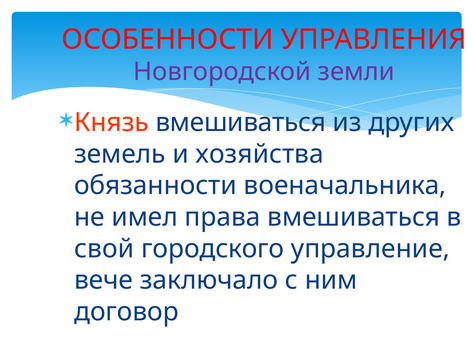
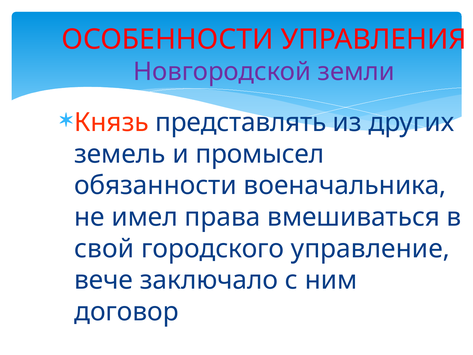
Князь вмешиваться: вмешиваться -> представлять
хозяйства: хозяйства -> промысел
